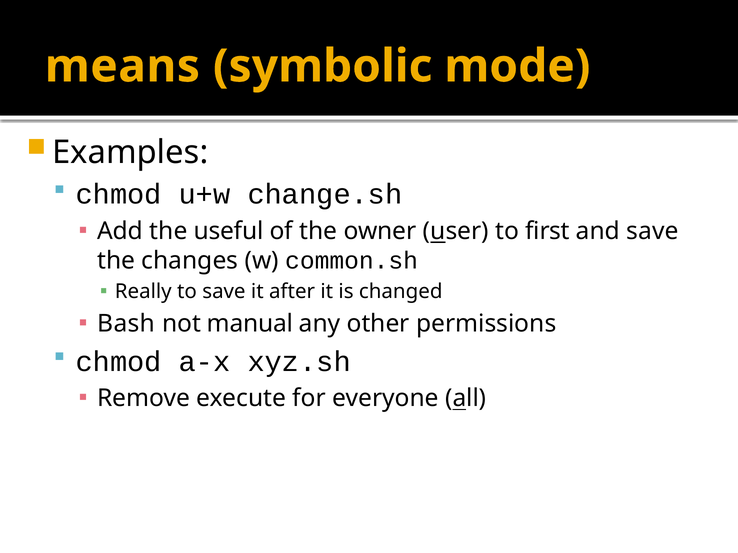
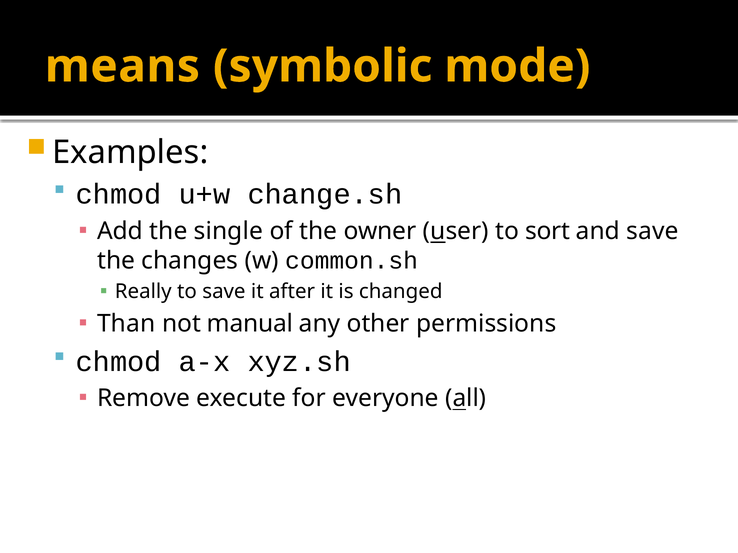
useful: useful -> single
first: first -> sort
Bash: Bash -> Than
